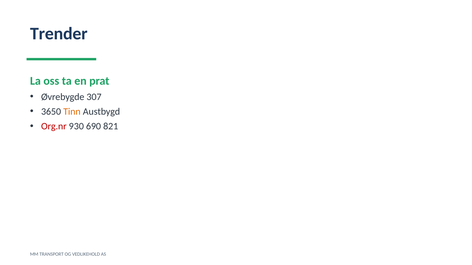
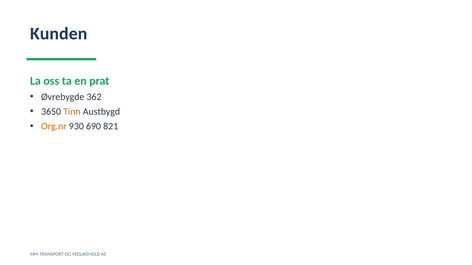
Trender: Trender -> Kunden
307: 307 -> 362
Org.nr colour: red -> orange
